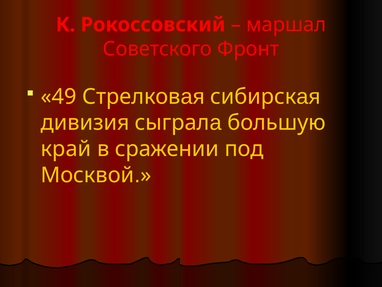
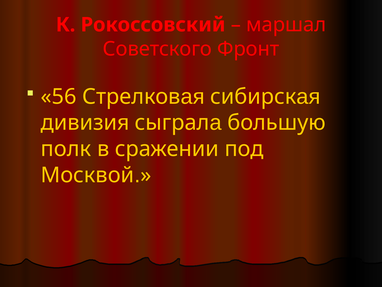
49: 49 -> 56
край: край -> полк
